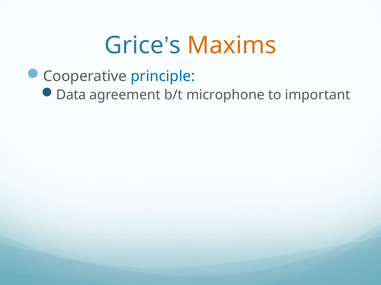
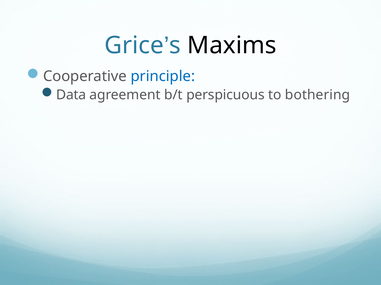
Maxims colour: orange -> black
microphone: microphone -> perspicuous
important: important -> bothering
